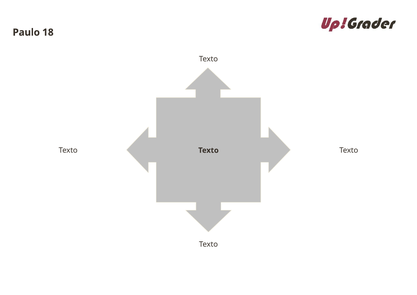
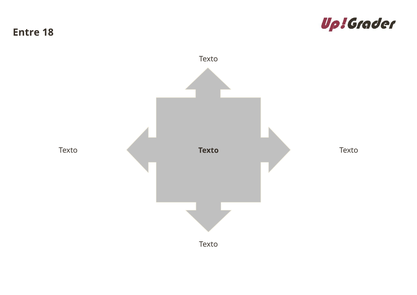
Paulo: Paulo -> Entre
